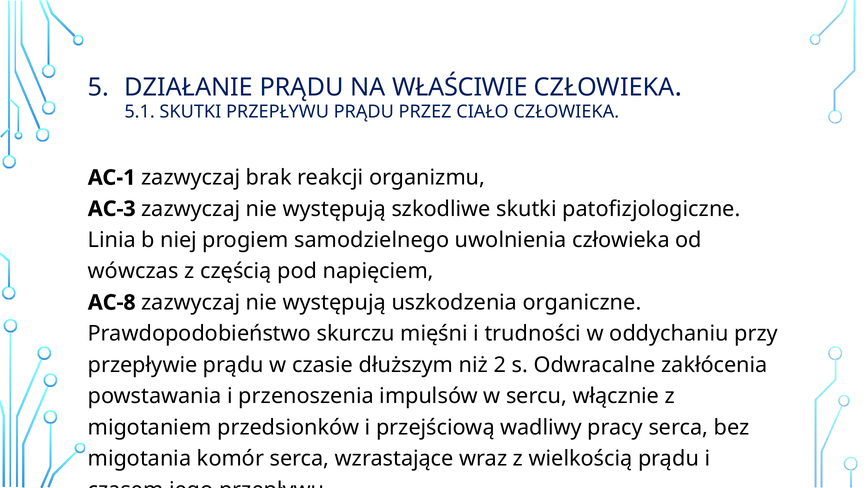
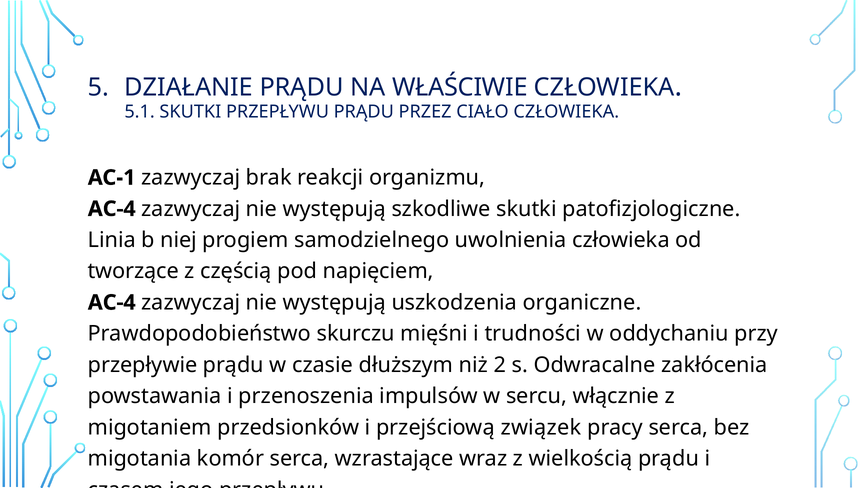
AC-3 at (112, 209): AC-3 -> AC-4
wówczas: wówczas -> tworzące
AC-8 at (112, 303): AC-8 -> AC-4
wadliwy: wadliwy -> związek
